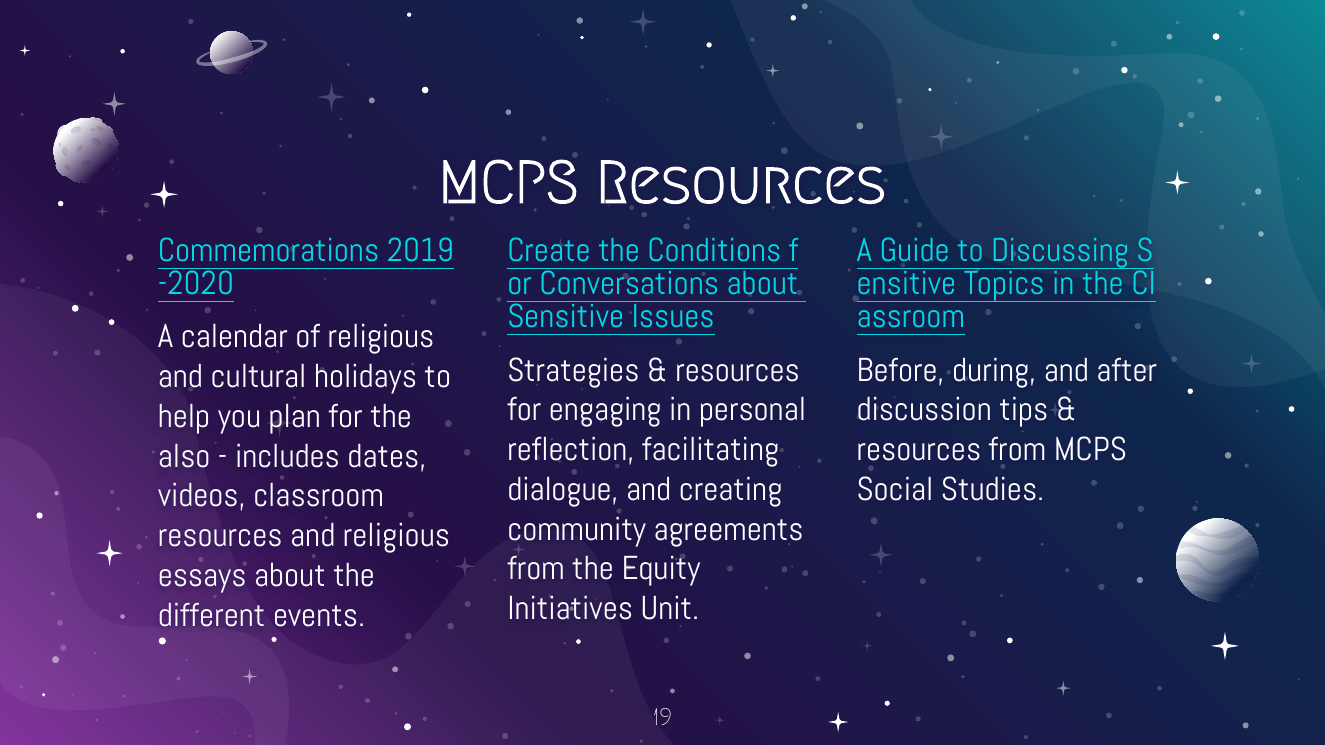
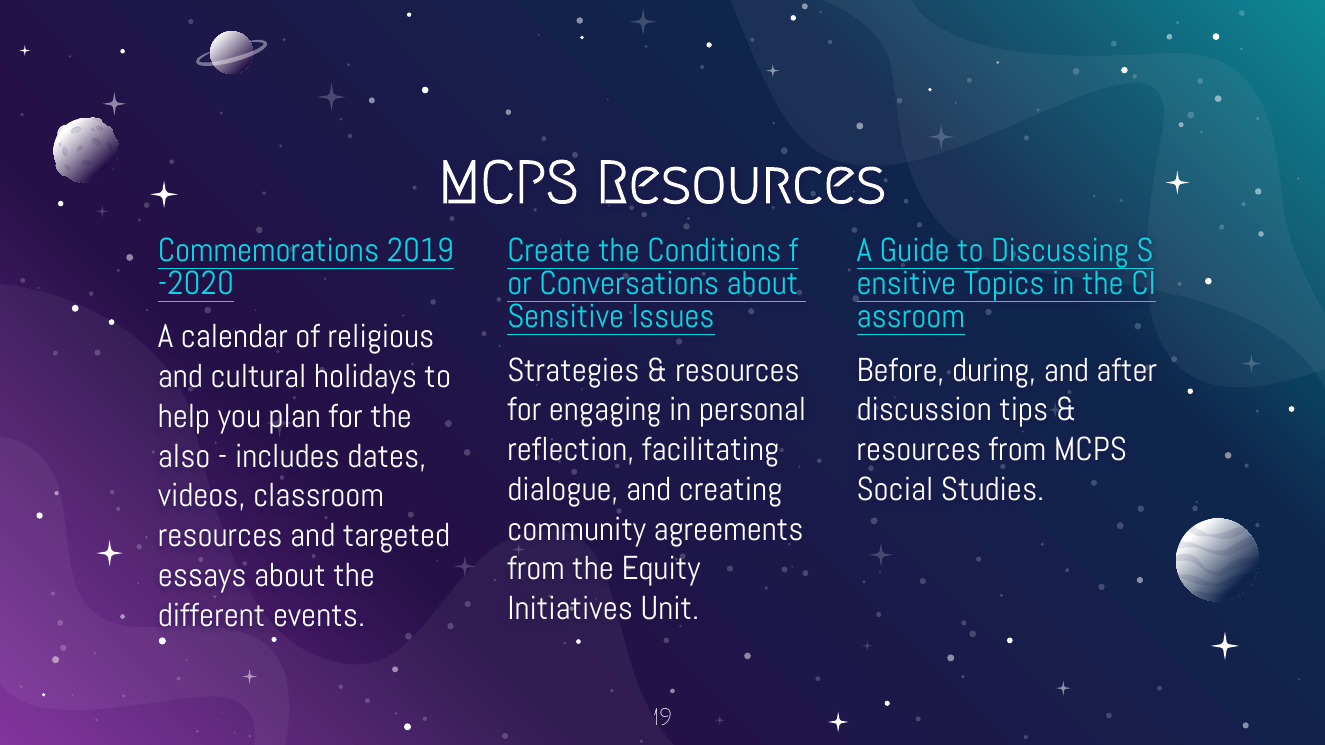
and religious: religious -> targeted
